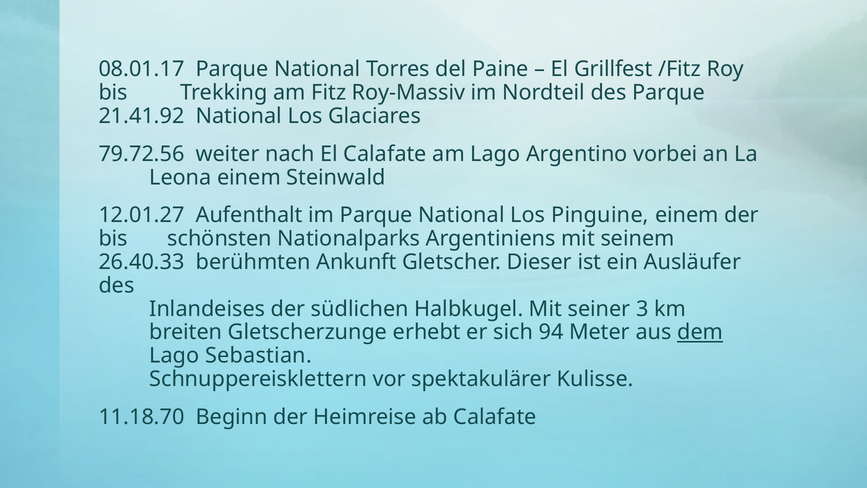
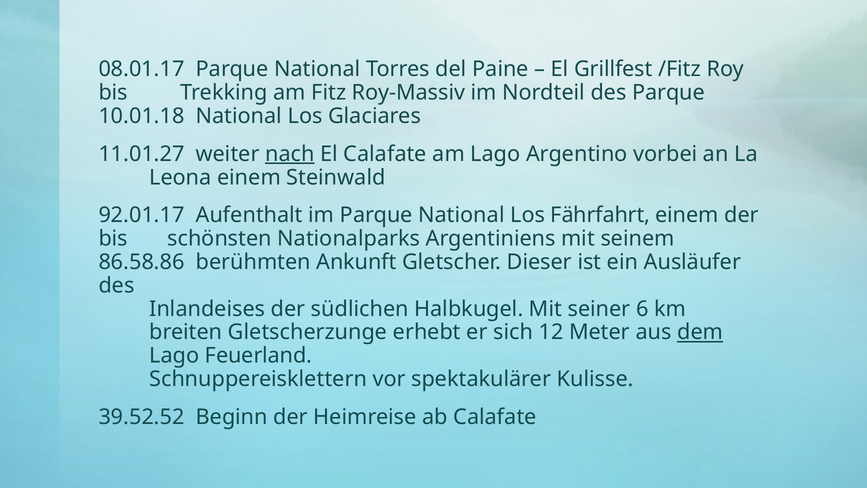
21.41.92: 21.41.92 -> 10.01.18
79.72.56: 79.72.56 -> 11.01.27
nach underline: none -> present
12.01.27: 12.01.27 -> 92.01.17
Pinguine: Pinguine -> Fährfahrt
26.40.33: 26.40.33 -> 86.58.86
3: 3 -> 6
94: 94 -> 12
Sebastian: Sebastian -> Feuerland
11.18.70: 11.18.70 -> 39.52.52
